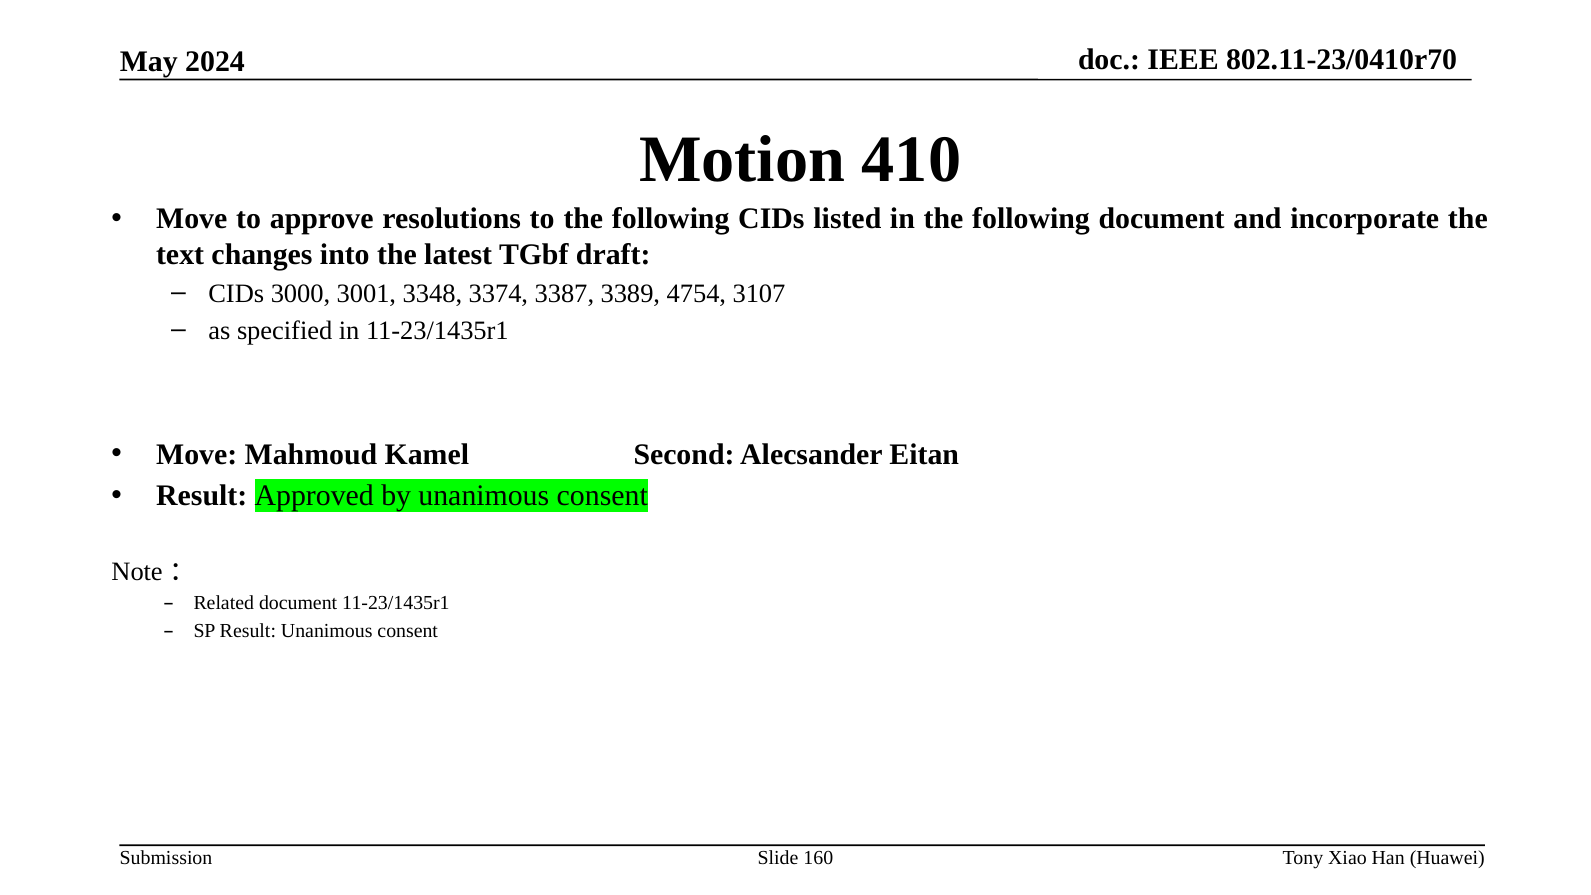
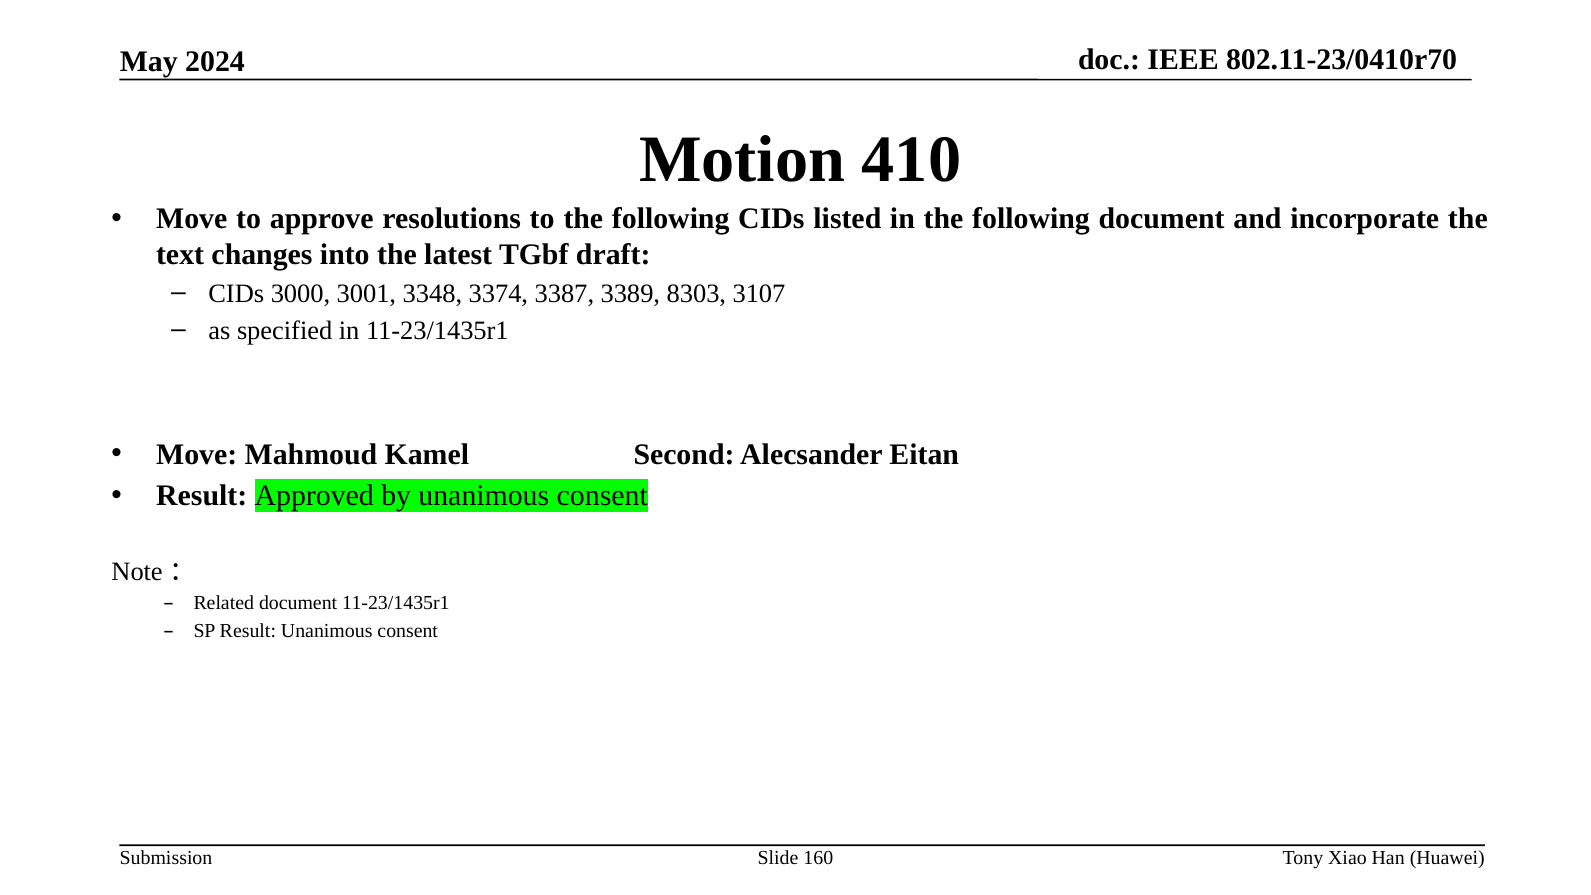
4754: 4754 -> 8303
